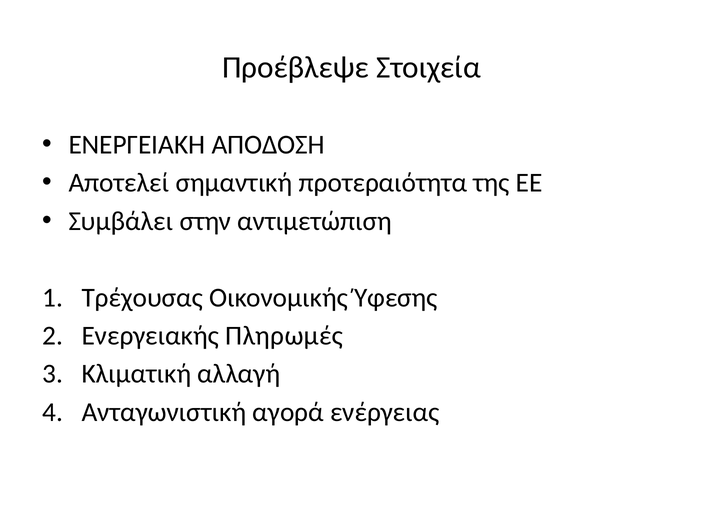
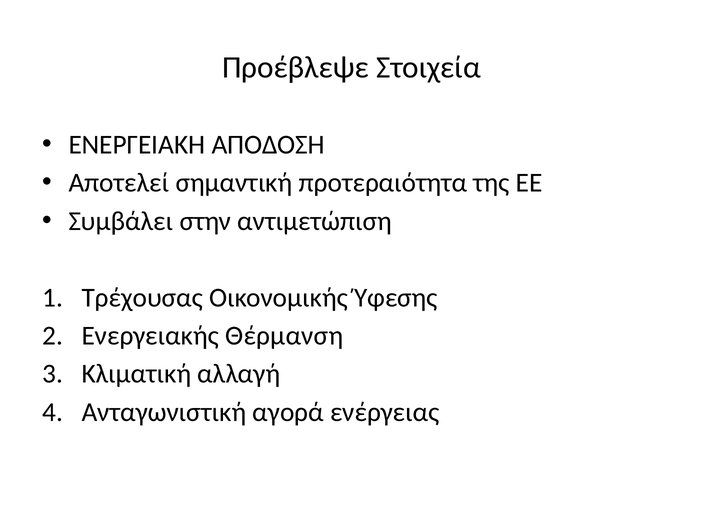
Πληρωμές: Πληρωμές -> Θέρμανση
